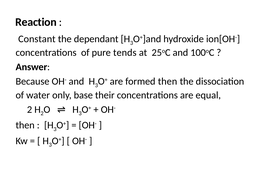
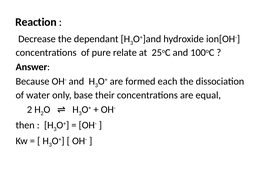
Constant: Constant -> Decrease
tends: tends -> relate
formed then: then -> each
